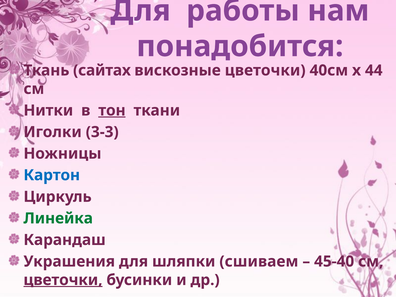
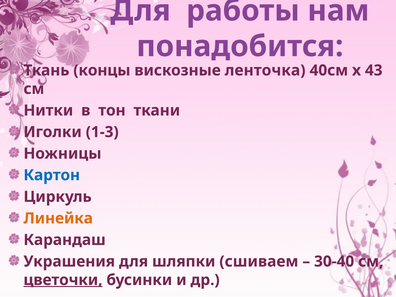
сайтах: сайтах -> концы
вискозные цветочки: цветочки -> ленточка
44: 44 -> 43
тон underline: present -> none
3-3: 3-3 -> 1-3
Линейка colour: green -> orange
45-40: 45-40 -> 30-40
